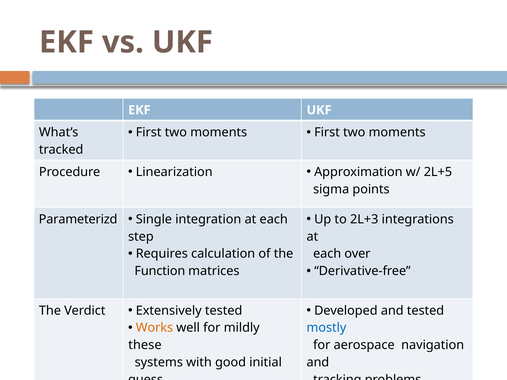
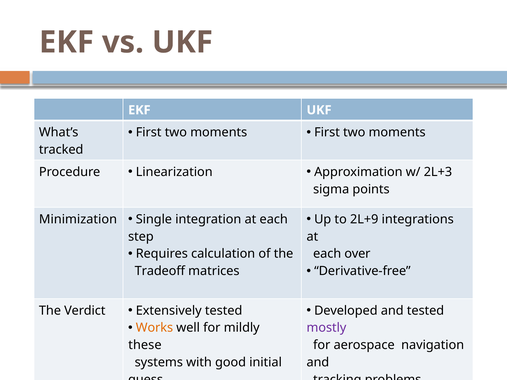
2L+5: 2L+5 -> 2L+3
2L+3: 2L+3 -> 2L+9
Parameterizd: Parameterizd -> Minimization
Function: Function -> Tradeoff
mostly colour: blue -> purple
